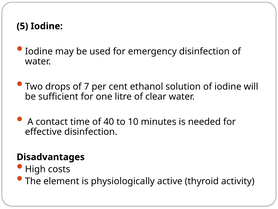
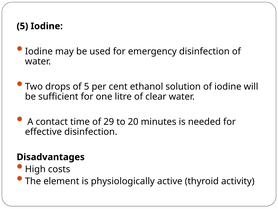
of 7: 7 -> 5
40: 40 -> 29
10: 10 -> 20
